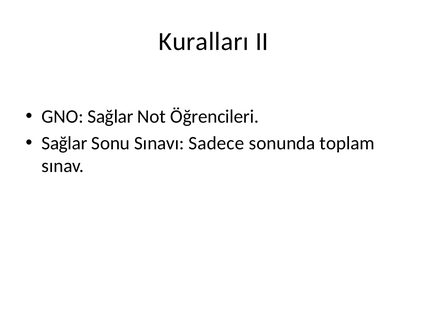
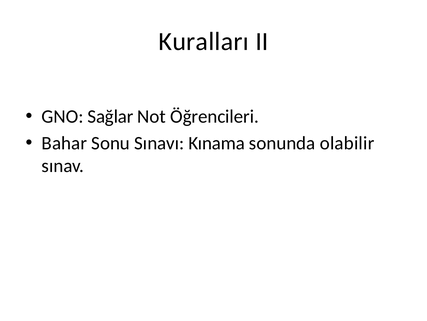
Sağlar at (64, 143): Sağlar -> Bahar
Sadece: Sadece -> Kınama
toplam: toplam -> olabilir
